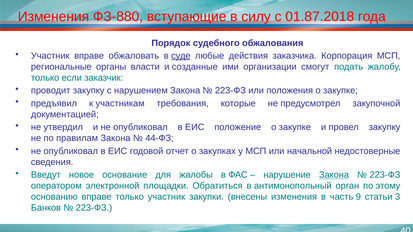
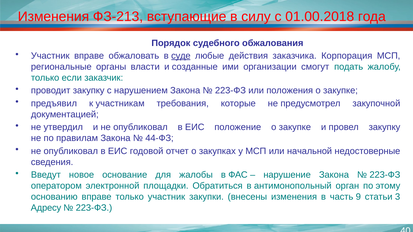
ФЗ-880: ФЗ-880 -> ФЗ-213
01.87.2018: 01.87.2018 -> 01.00.2018
Закона at (334, 175) underline: present -> none
Банков: Банков -> Адресу
